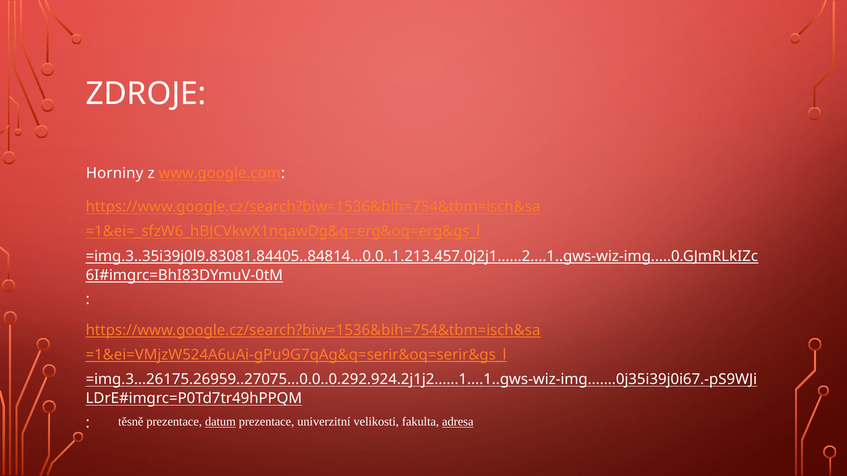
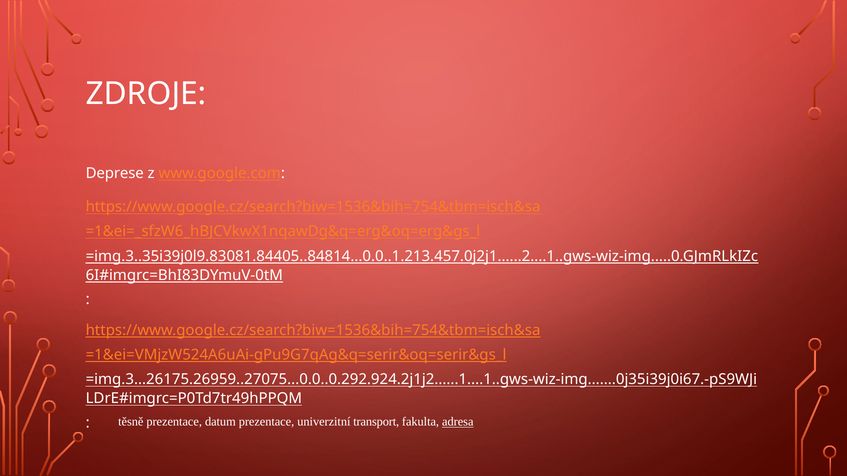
Horniny: Horniny -> Deprese
datum underline: present -> none
velikosti: velikosti -> transport
